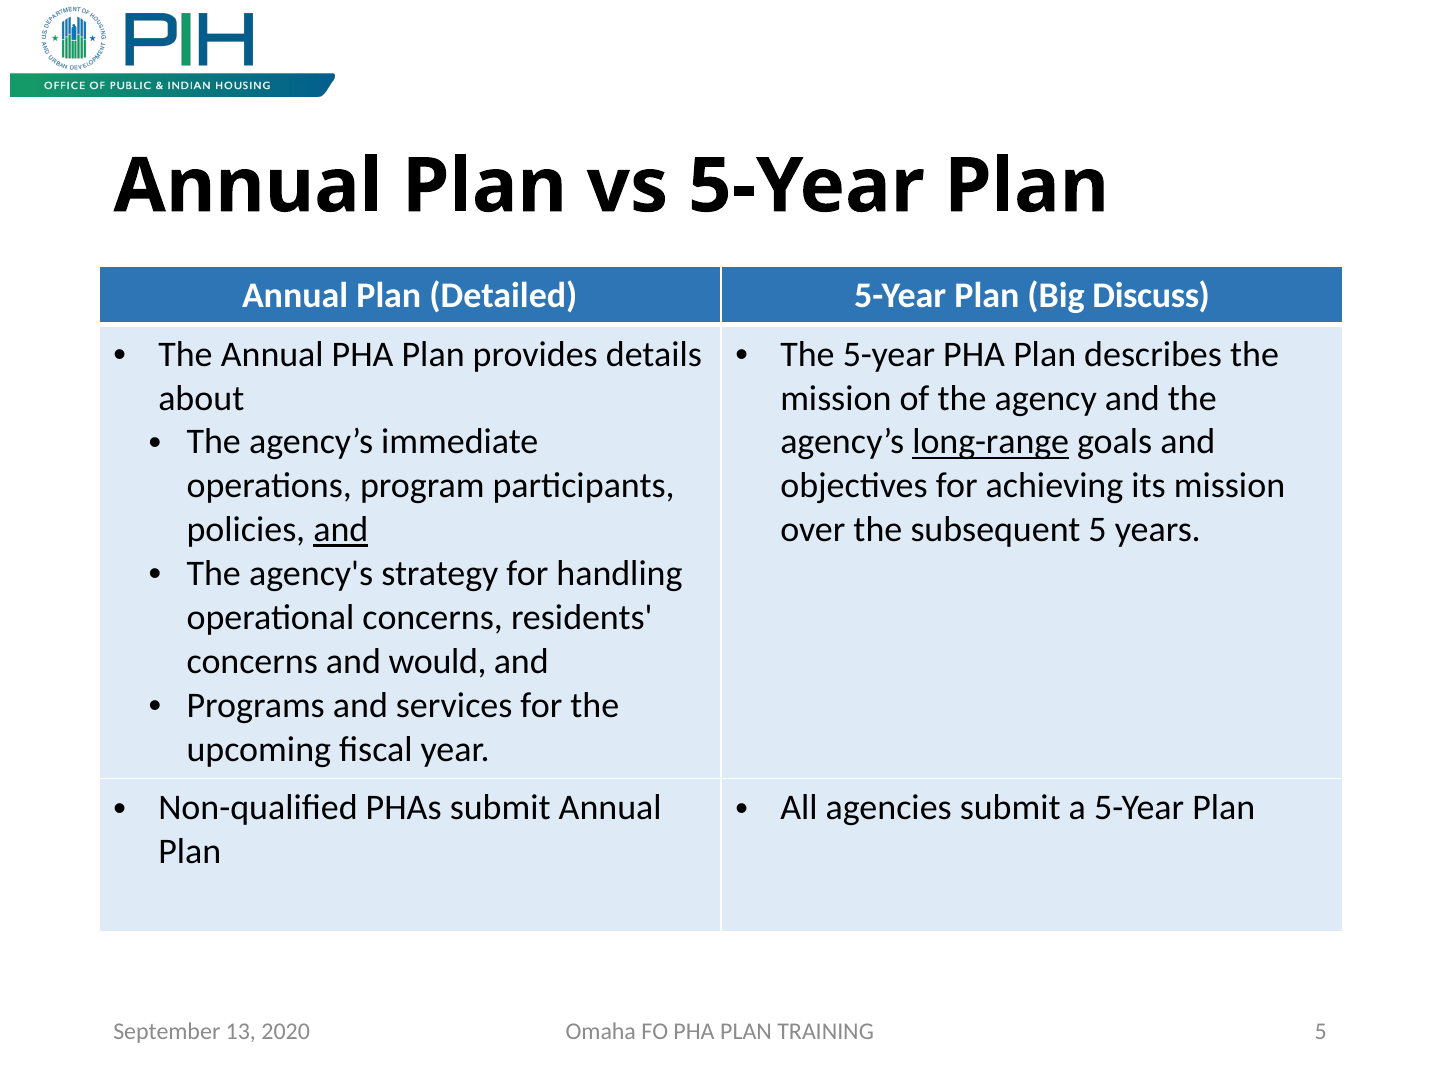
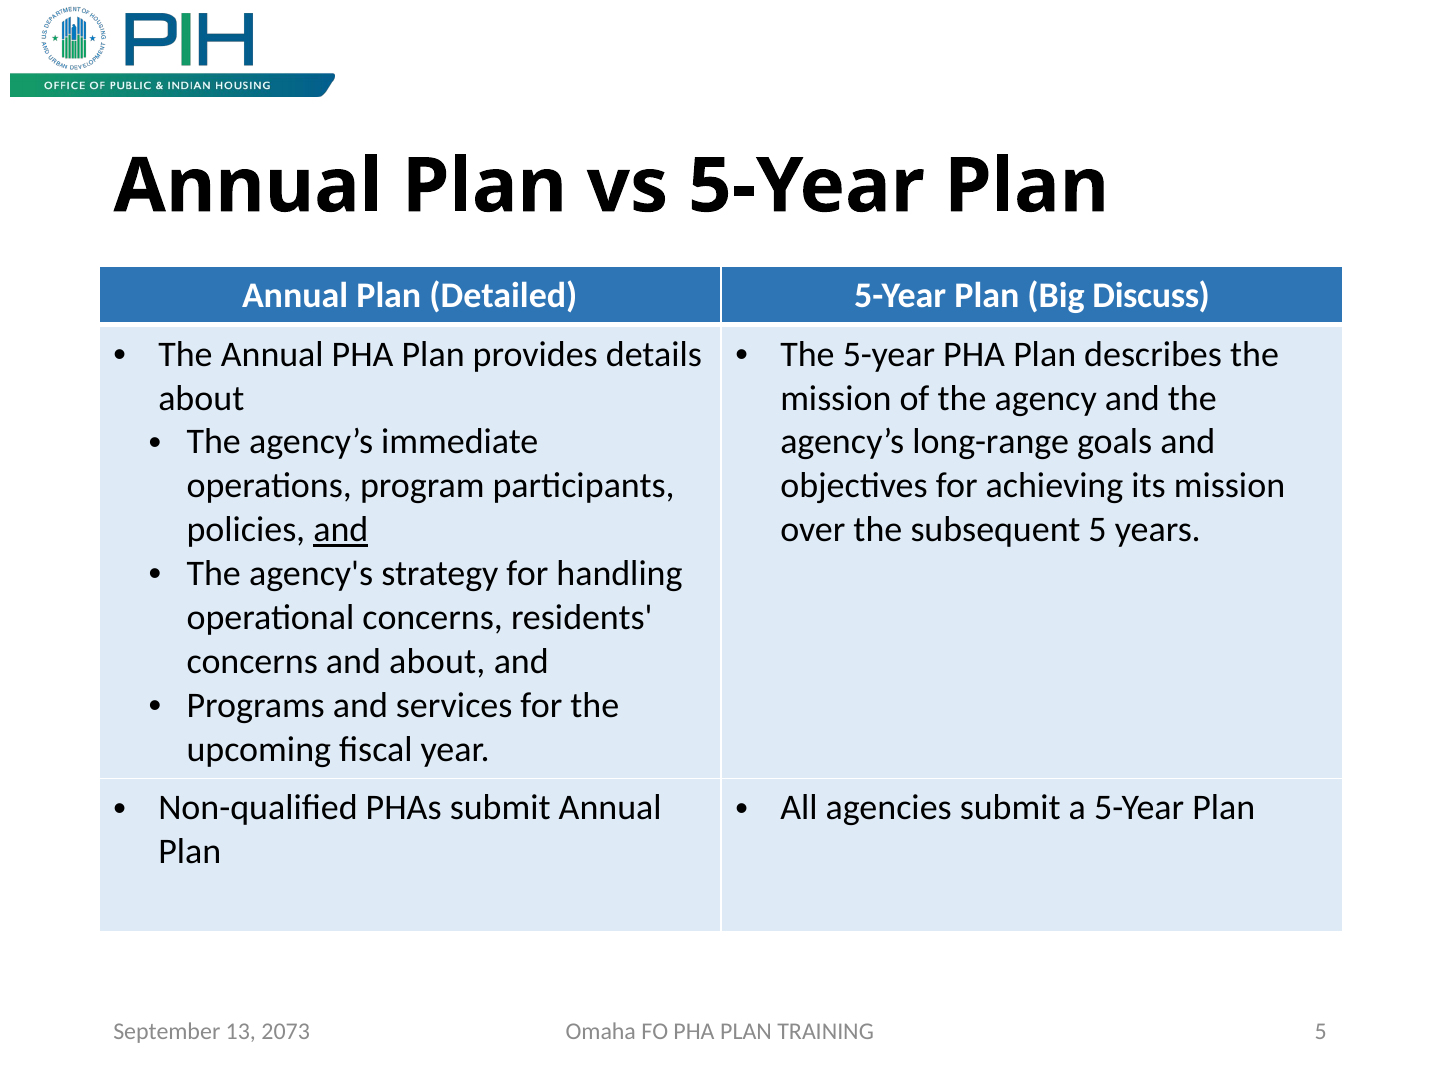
long-range underline: present -> none
and would: would -> about
2020: 2020 -> 2073
